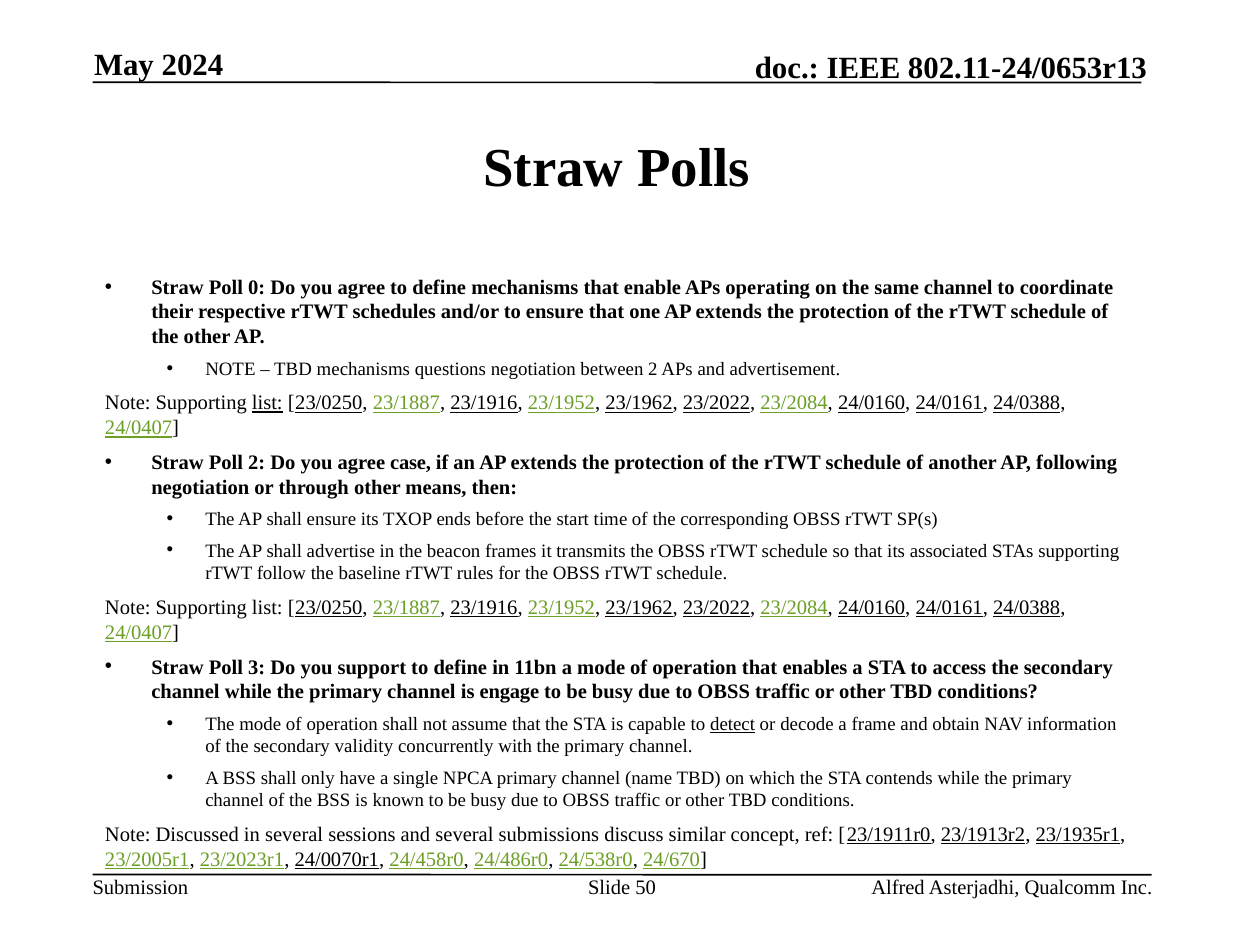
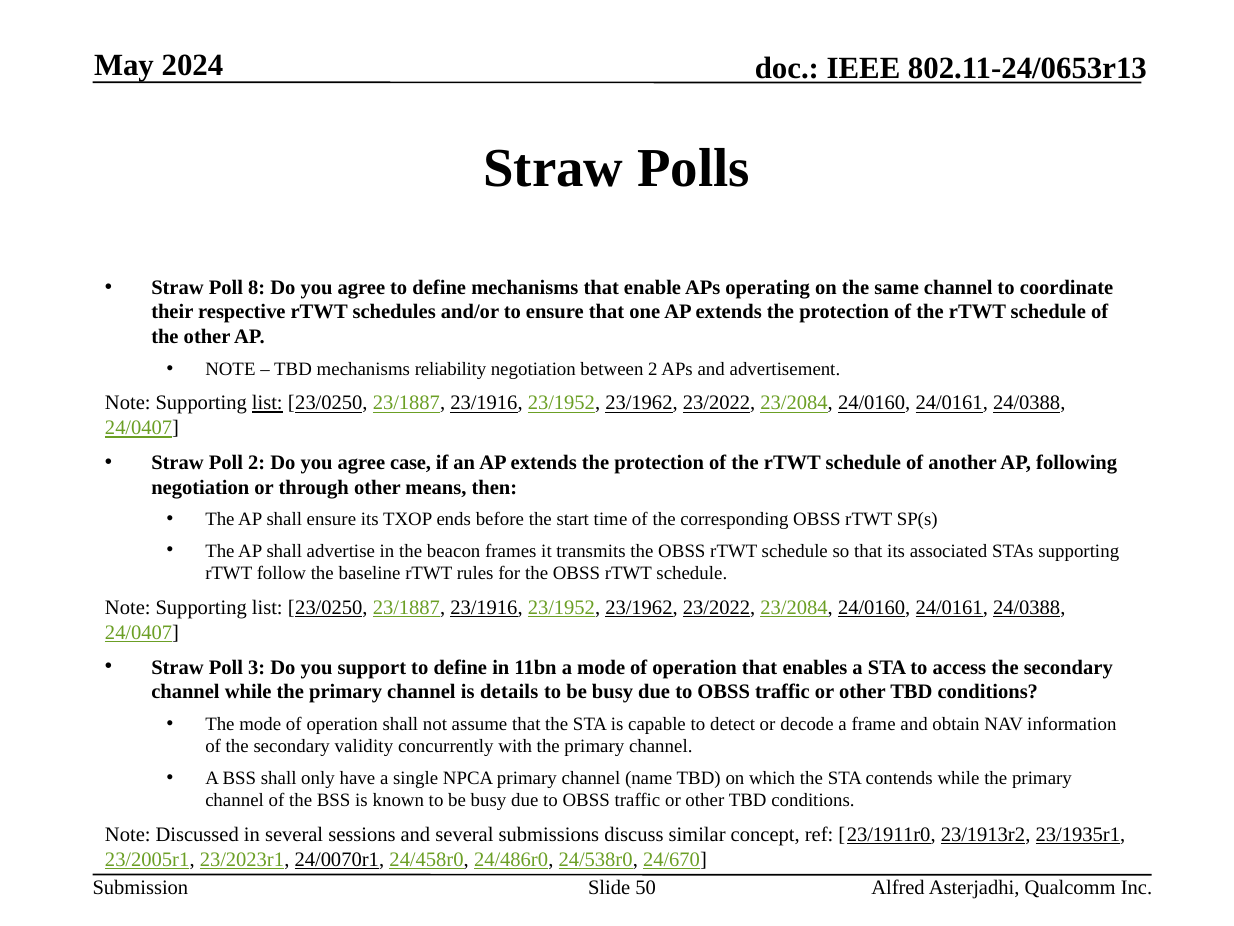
0: 0 -> 8
questions: questions -> reliability
engage: engage -> details
detect underline: present -> none
